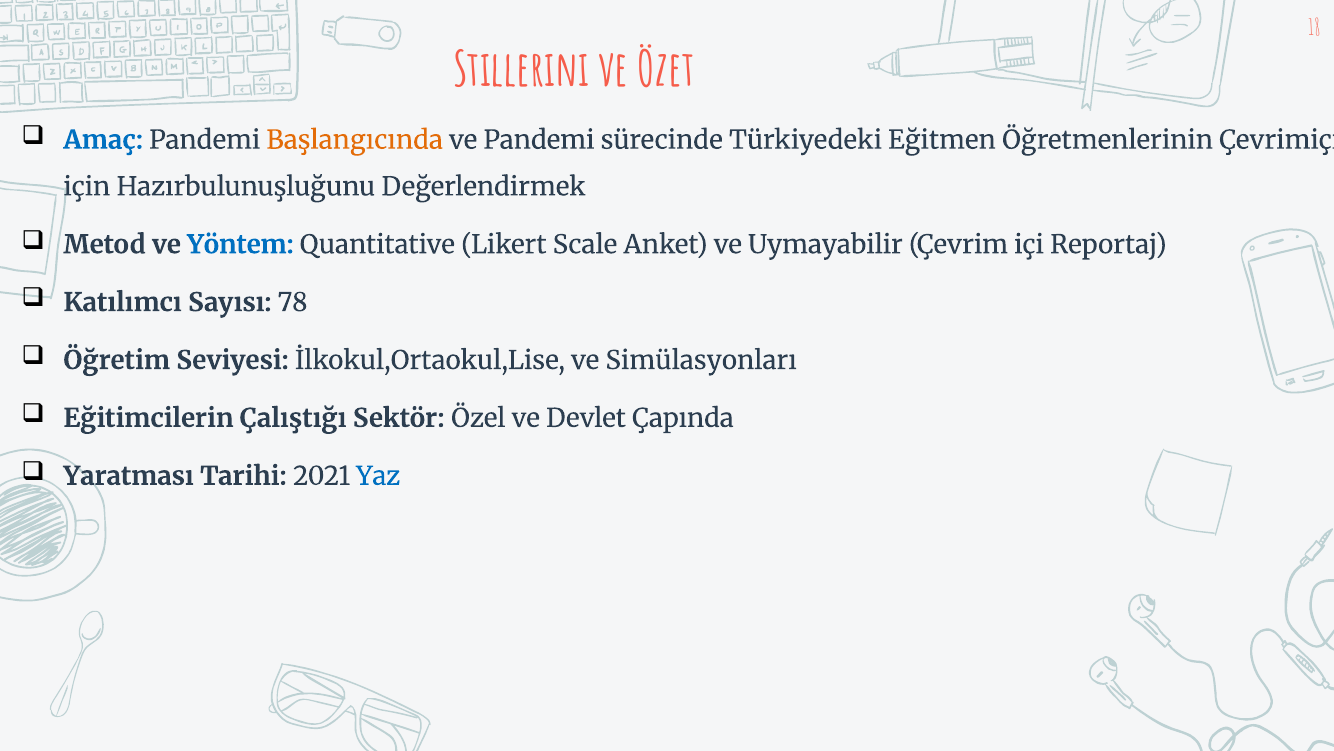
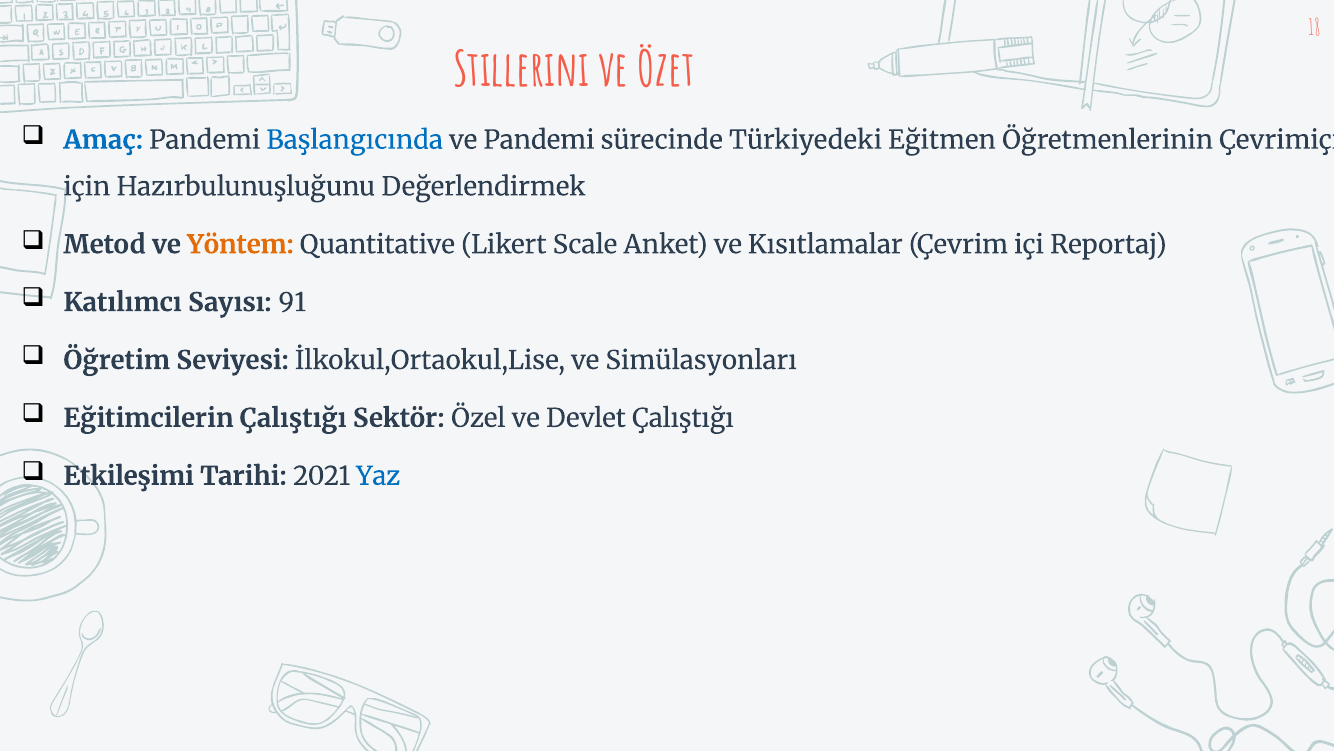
Başlangıcında colour: orange -> blue
Yöntem colour: blue -> orange
Uymayabilir: Uymayabilir -> Kısıtlamalar
78: 78 -> 91
Devlet Çapında: Çapında -> Çalıştığı
Yaratması: Yaratması -> Etkileşimi
